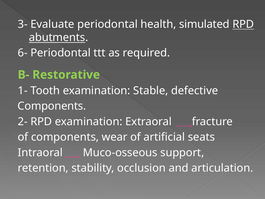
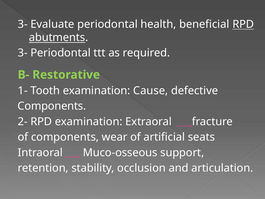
simulated: simulated -> beneficial
6- at (23, 53): 6- -> 3-
Stable: Stable -> Cause
